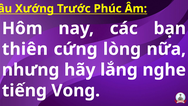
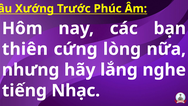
Vong: Vong -> Nhạc
